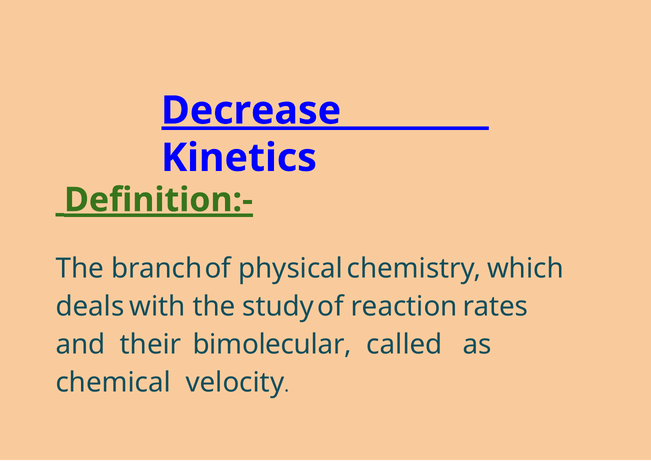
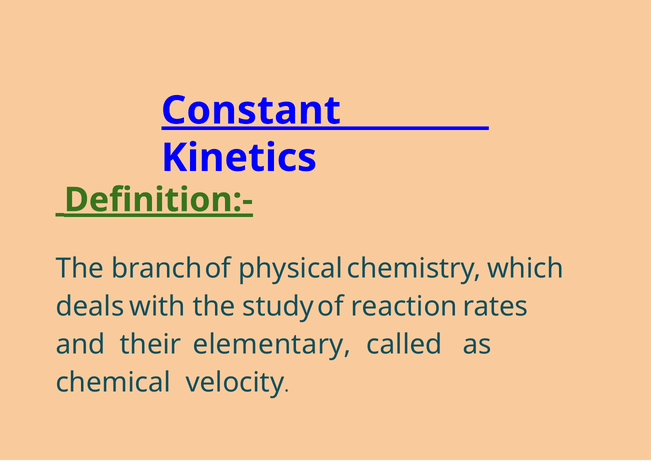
Decrease: Decrease -> Constant
bimolecular: bimolecular -> elementary
